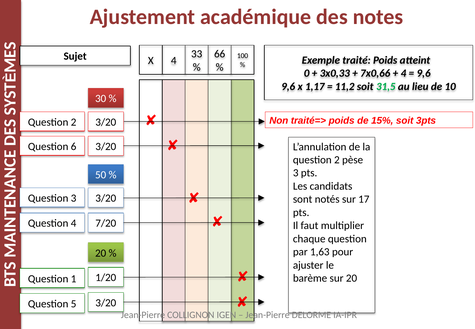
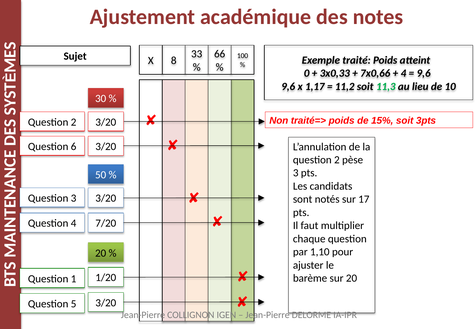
X 4: 4 -> 8
31,5: 31,5 -> 11,3
1,63: 1,63 -> 1,10
